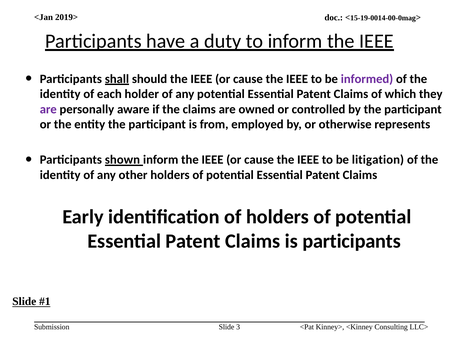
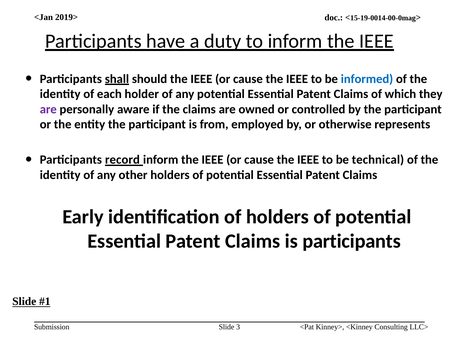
informed colour: purple -> blue
shown: shown -> record
litigation: litigation -> technical
